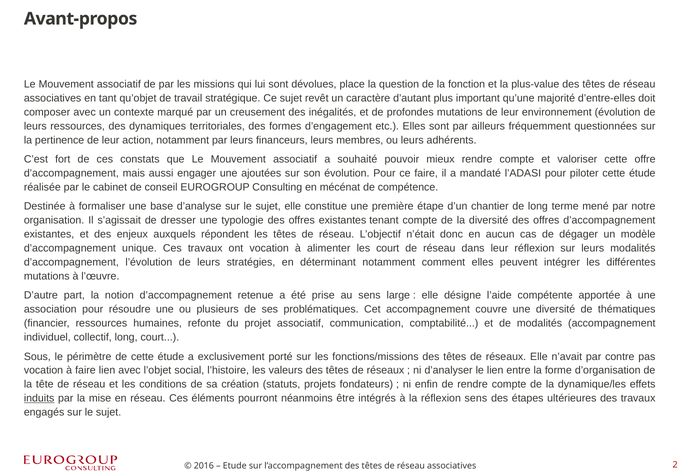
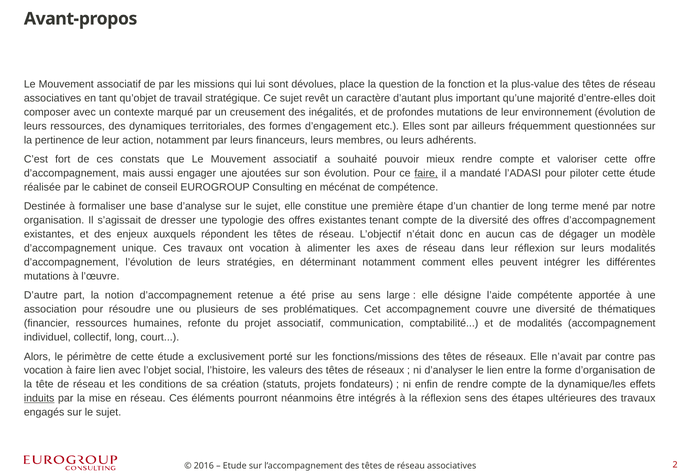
faire at (426, 173) underline: none -> present
les court: court -> axes
Sous: Sous -> Alors
